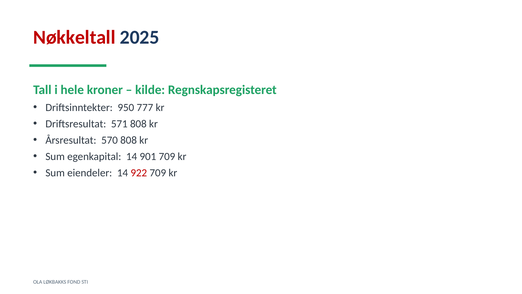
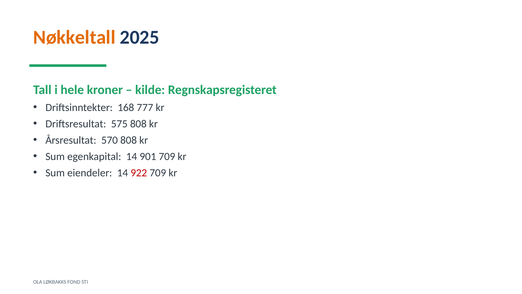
Nøkkeltall colour: red -> orange
950: 950 -> 168
571: 571 -> 575
